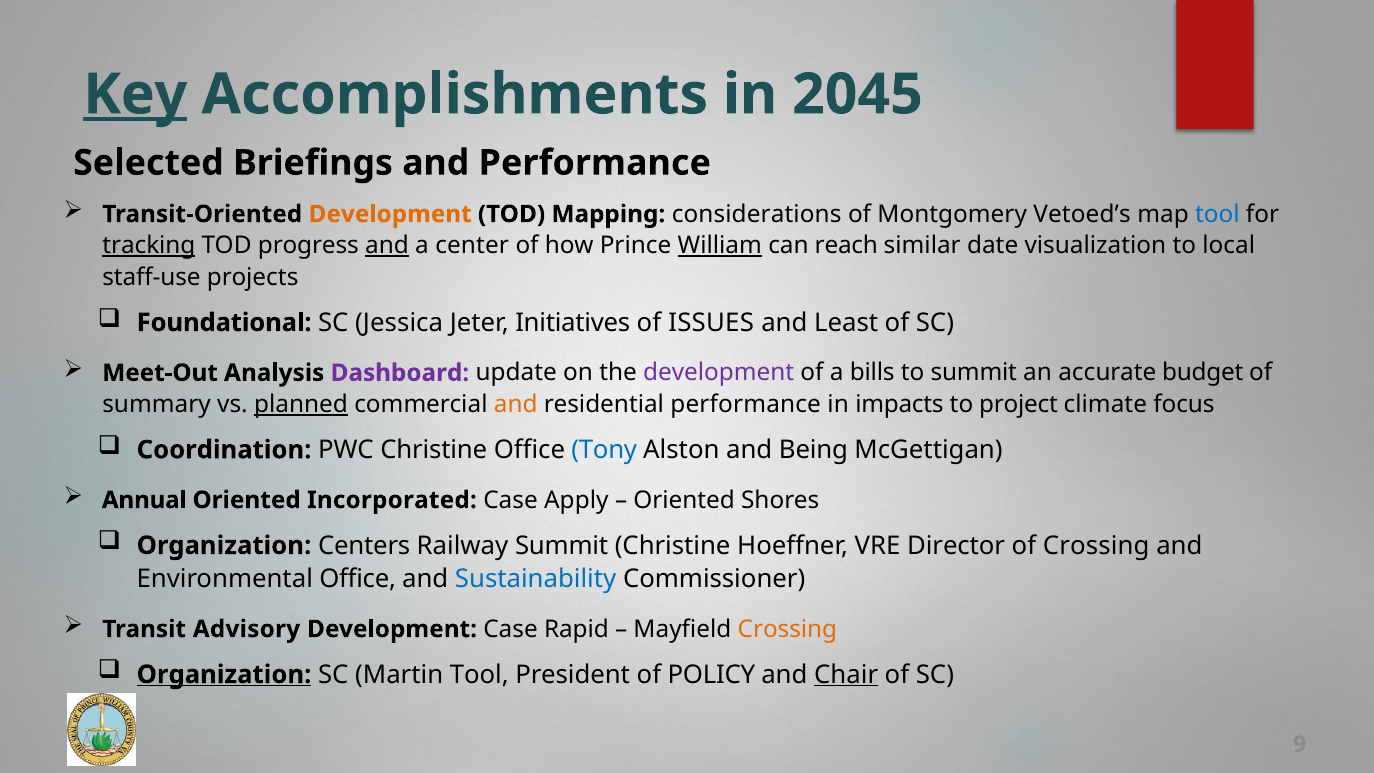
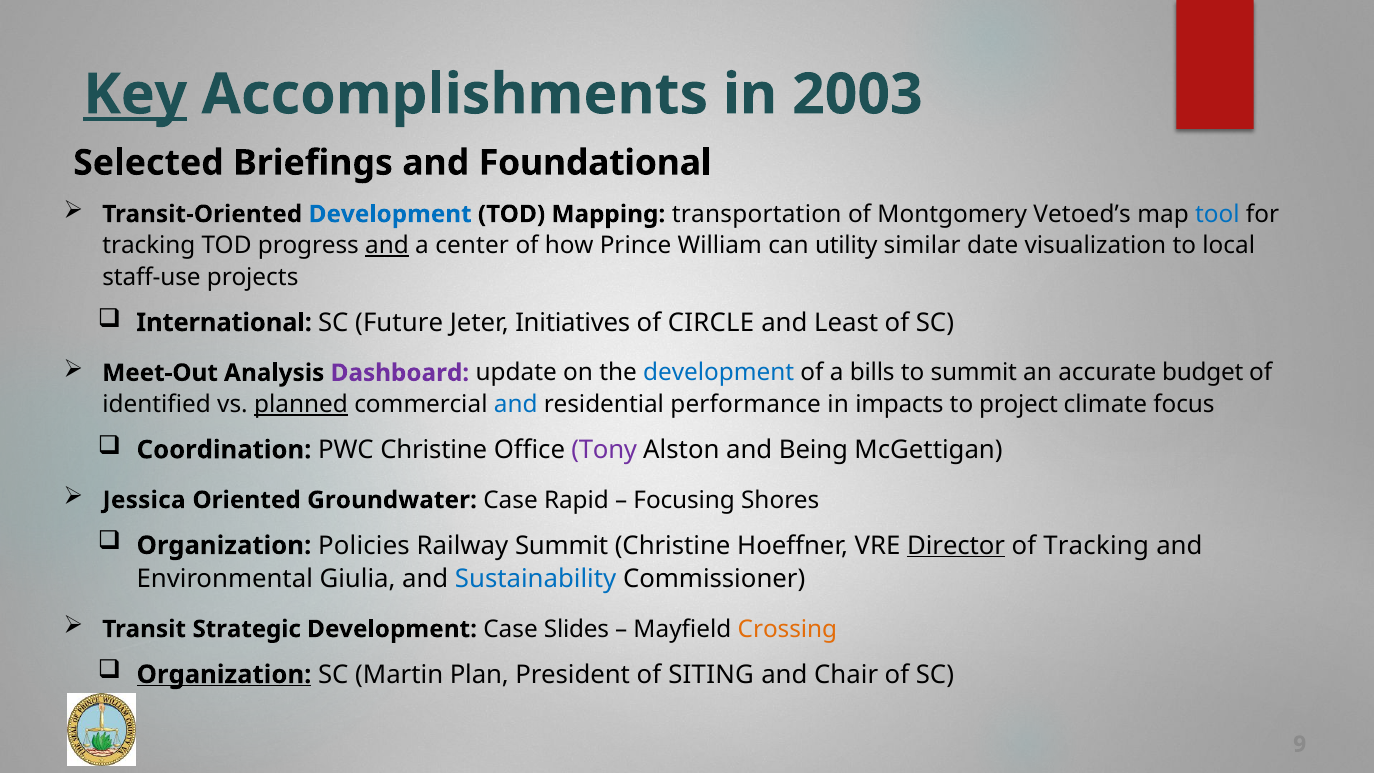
2045: 2045 -> 2003
and Performance: Performance -> Foundational
Development at (390, 214) colour: orange -> blue
considerations: considerations -> transportation
tracking at (149, 246) underline: present -> none
William underline: present -> none
reach: reach -> utility
Foundational: Foundational -> International
Jessica: Jessica -> Future
ISSUES: ISSUES -> CIRCLE
development at (719, 373) colour: purple -> blue
summary: summary -> identified
and at (516, 404) colour: orange -> blue
Tony colour: blue -> purple
Annual: Annual -> Jessica
Incorporated: Incorporated -> Groundwater
Apply: Apply -> Rapid
Oriented at (684, 500): Oriented -> Focusing
Centers: Centers -> Policies
Director underline: none -> present
of Crossing: Crossing -> Tracking
Environmental Office: Office -> Giulia
Advisory: Advisory -> Strategic
Rapid: Rapid -> Slides
Martin Tool: Tool -> Plan
POLICY: POLICY -> SITING
Chair underline: present -> none
